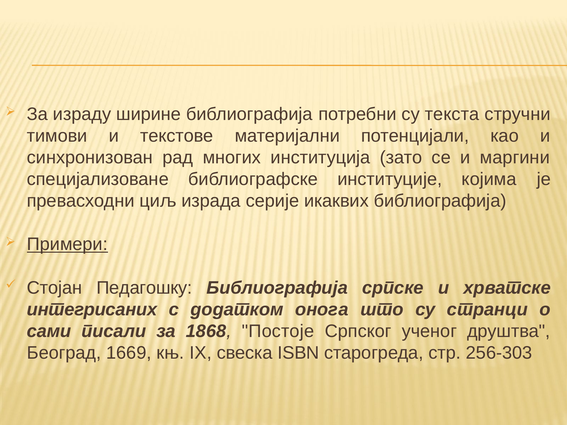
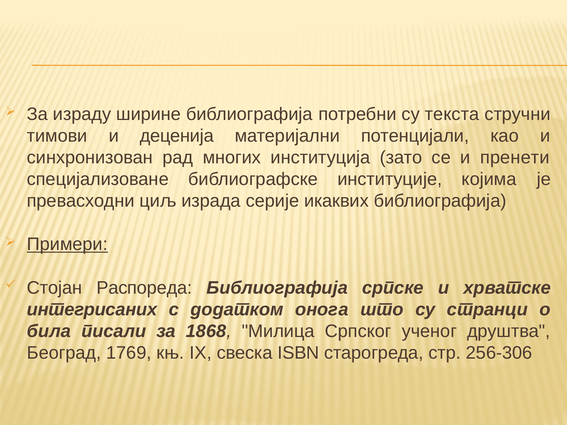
текстове: текстове -> деценија
маргини: маргини -> пренети
Педагошку: Педагошку -> Распореда
сами: сами -> била
Постоје: Постоје -> Милица
1669: 1669 -> 1769
256-303: 256-303 -> 256-306
